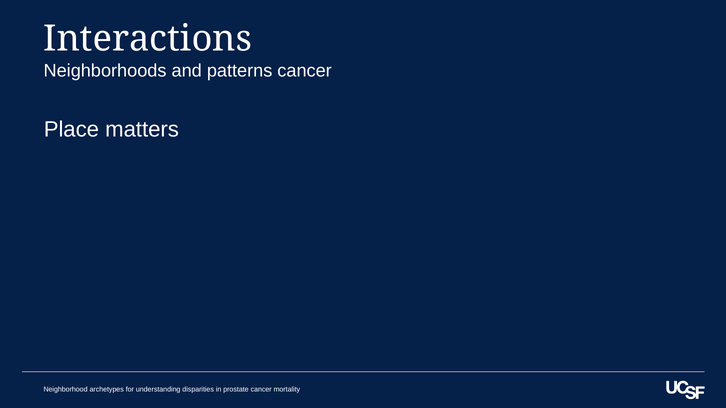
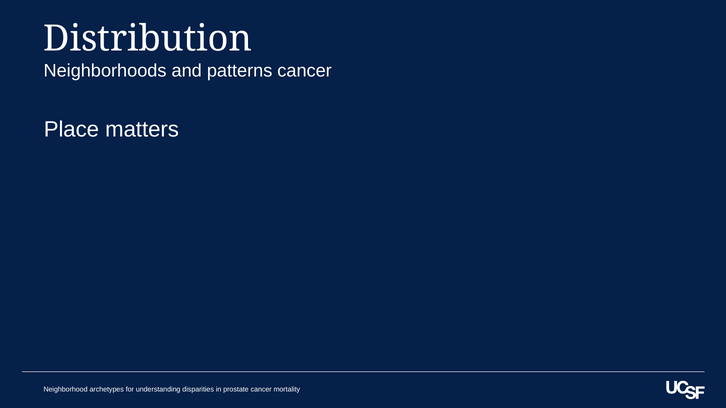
Interactions: Interactions -> Distribution
